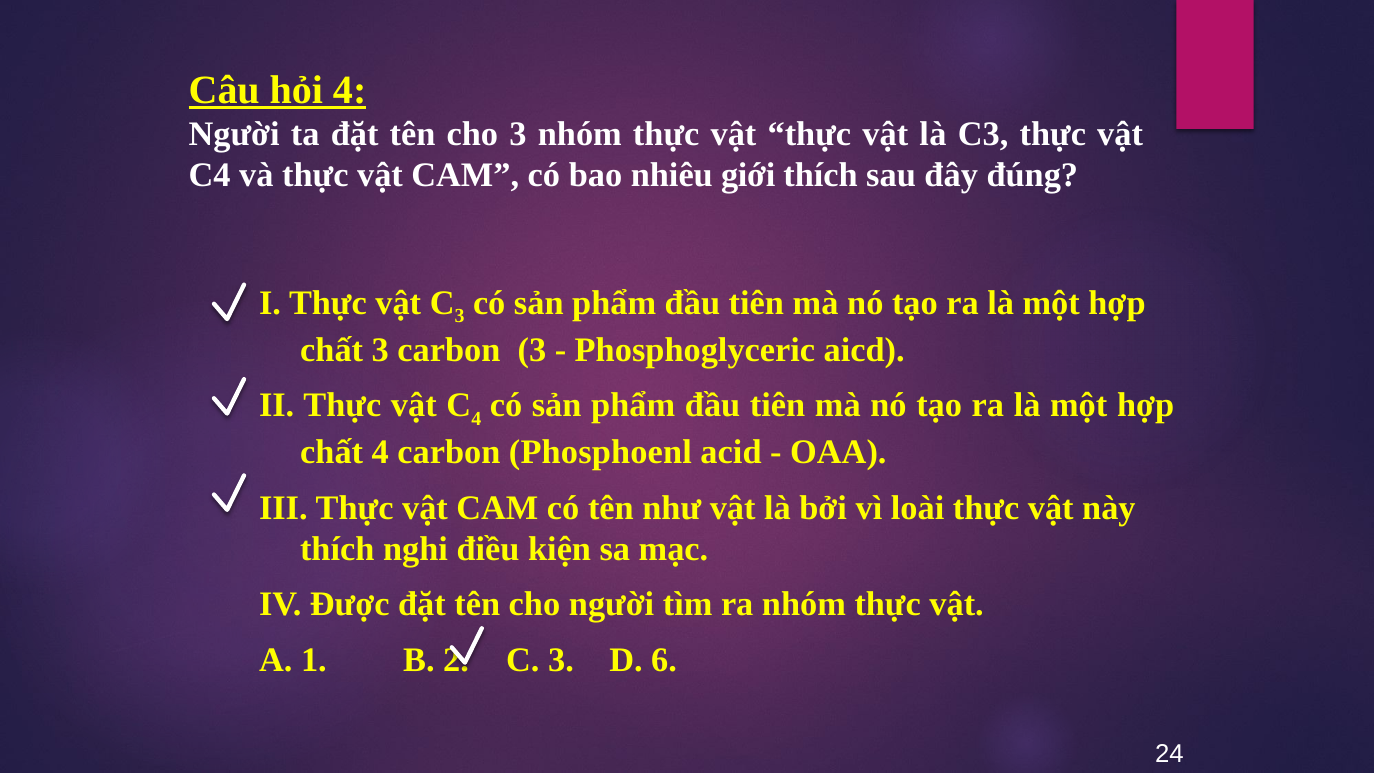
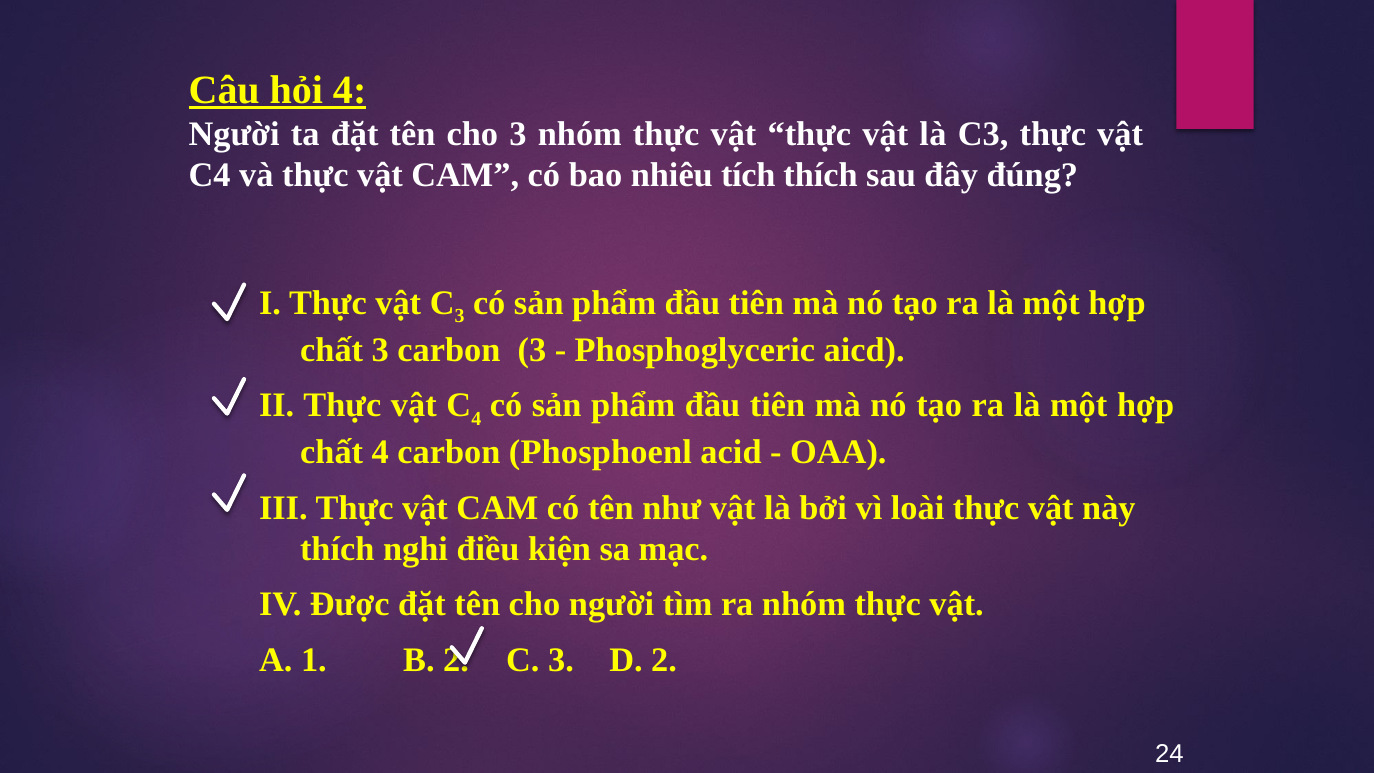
giới: giới -> tích
D 6: 6 -> 2
